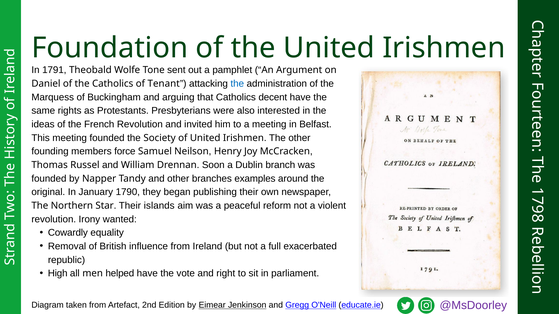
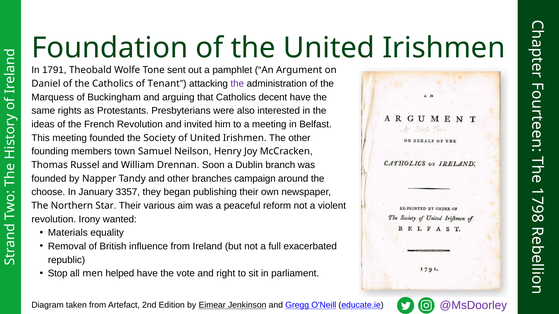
the at (237, 84) colour: blue -> purple
force: force -> town
examples: examples -> campaign
original: original -> choose
1790: 1790 -> 3357
islands: islands -> various
Cowardly: Cowardly -> Materials
High: High -> Stop
